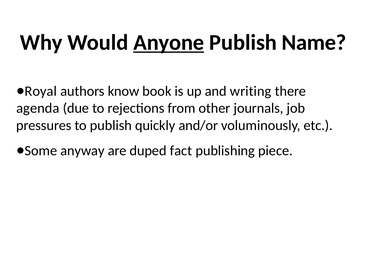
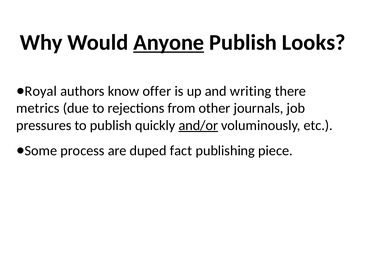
Name: Name -> Looks
book: book -> offer
agenda: agenda -> metrics
and/or underline: none -> present
anyway: anyway -> process
